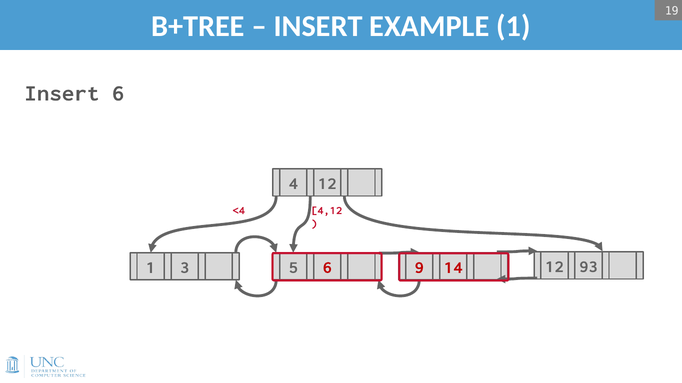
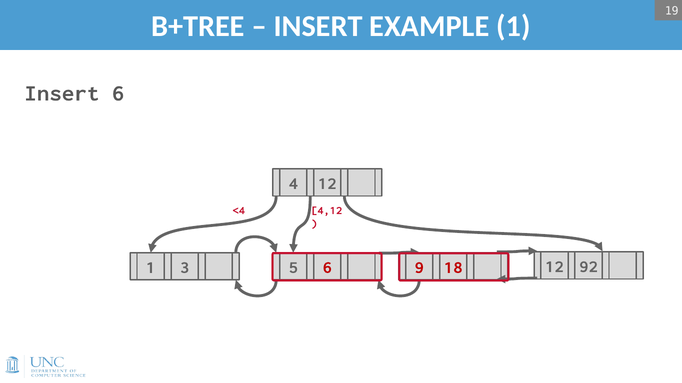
14: 14 -> 18
93: 93 -> 92
